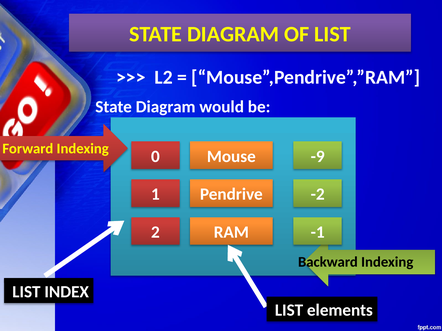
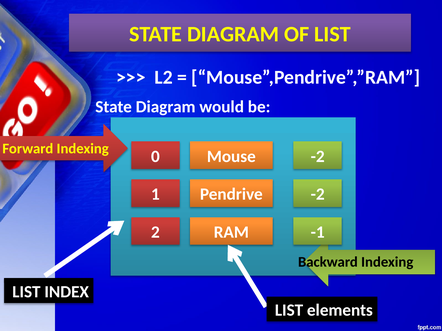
-9 at (318, 157): -9 -> -2
